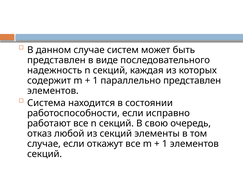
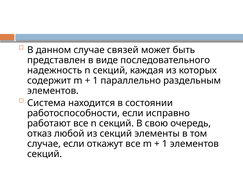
систем: систем -> связей
параллельно представлен: представлен -> раздельным
